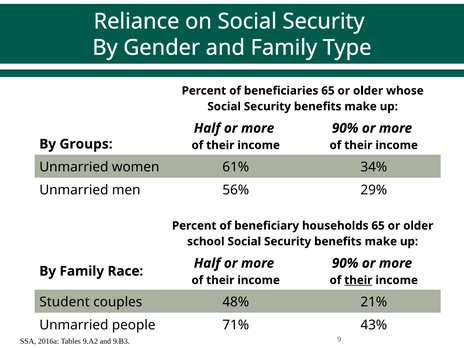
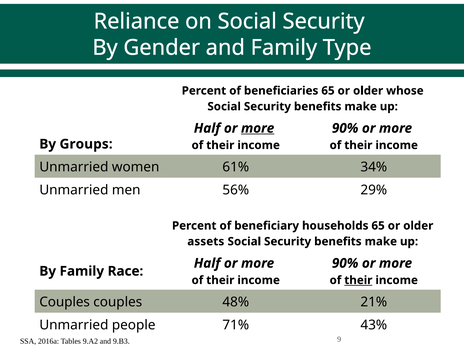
more at (258, 128) underline: none -> present
school: school -> assets
Student at (65, 302): Student -> Couples
